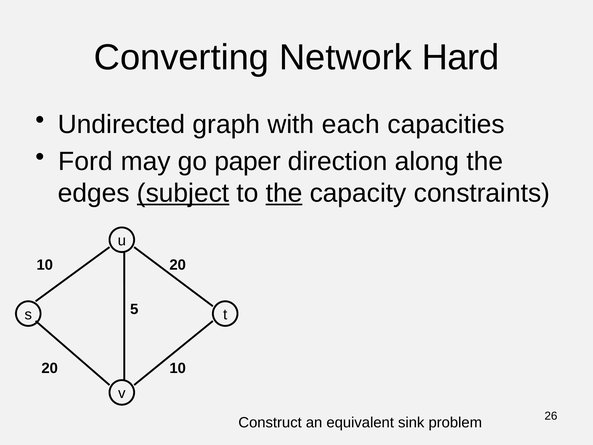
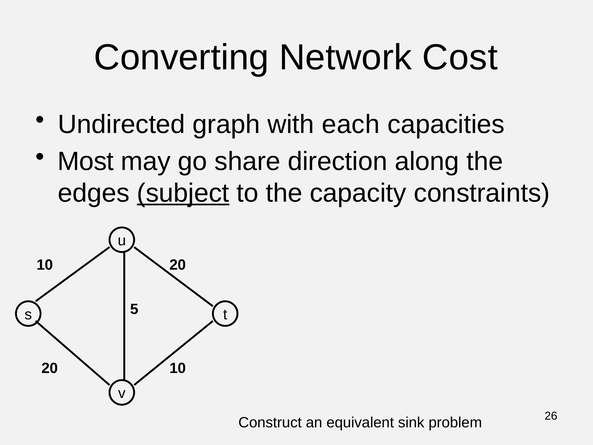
Hard: Hard -> Cost
Ford: Ford -> Most
paper: paper -> share
the at (284, 193) underline: present -> none
